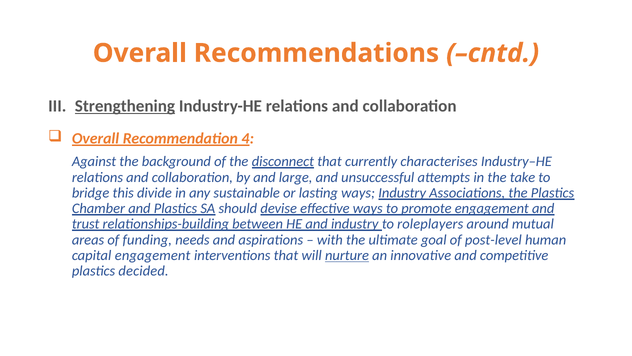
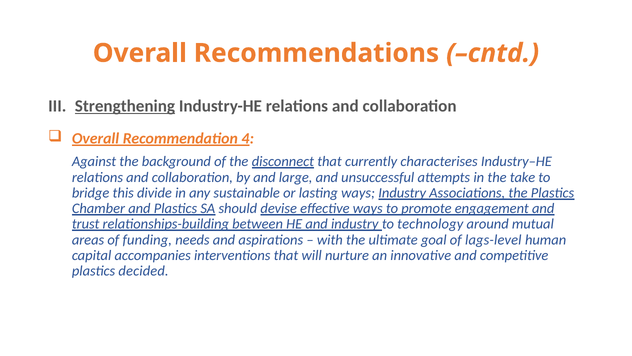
roleplayers: roleplayers -> technology
post-level: post-level -> lags-level
capital engagement: engagement -> accompanies
nurture underline: present -> none
